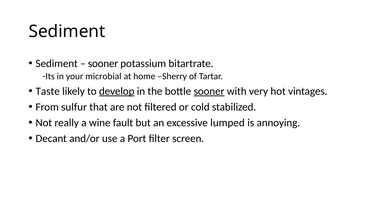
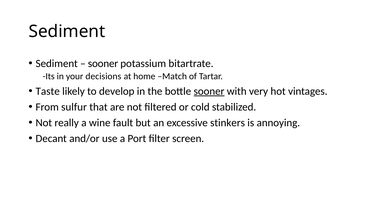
microbial: microbial -> decisions
Sherry: Sherry -> Match
develop underline: present -> none
lumped: lumped -> stinkers
